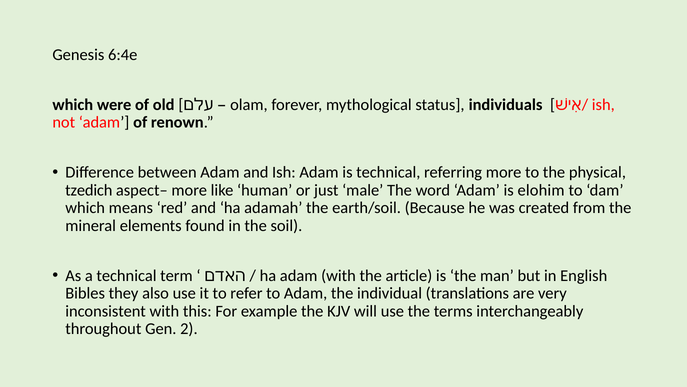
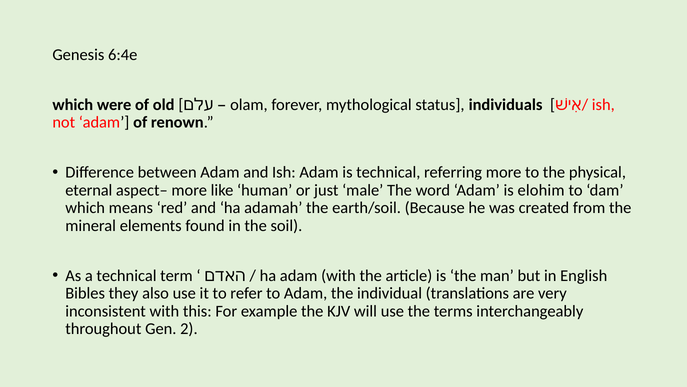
tzedich: tzedich -> eternal
